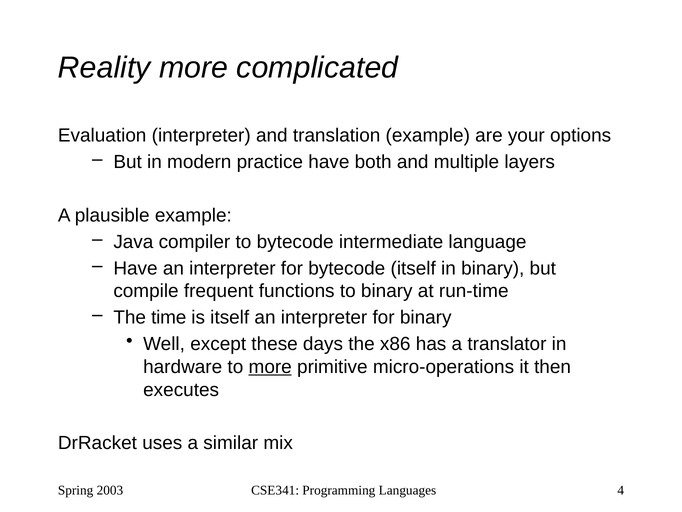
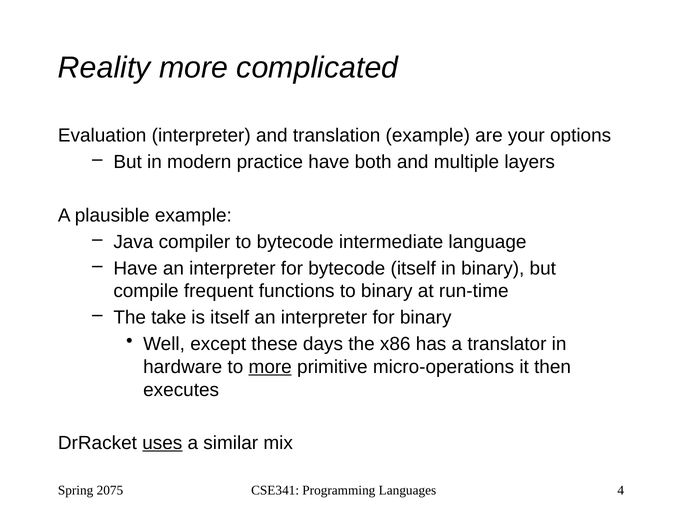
time: time -> take
uses underline: none -> present
2003: 2003 -> 2075
